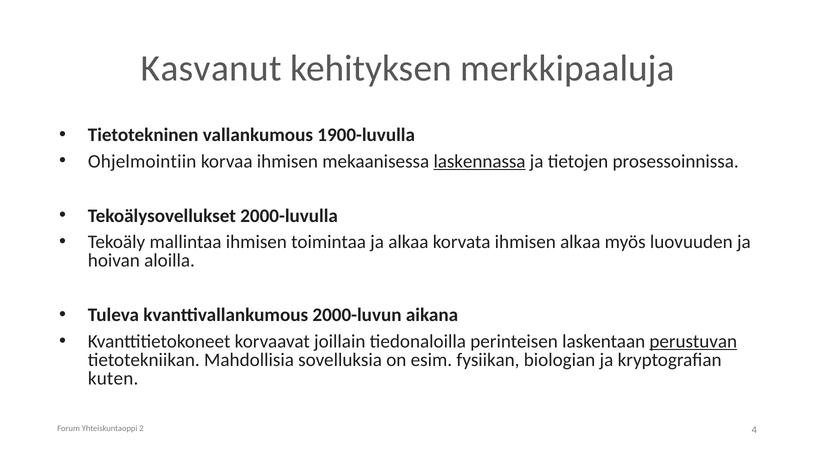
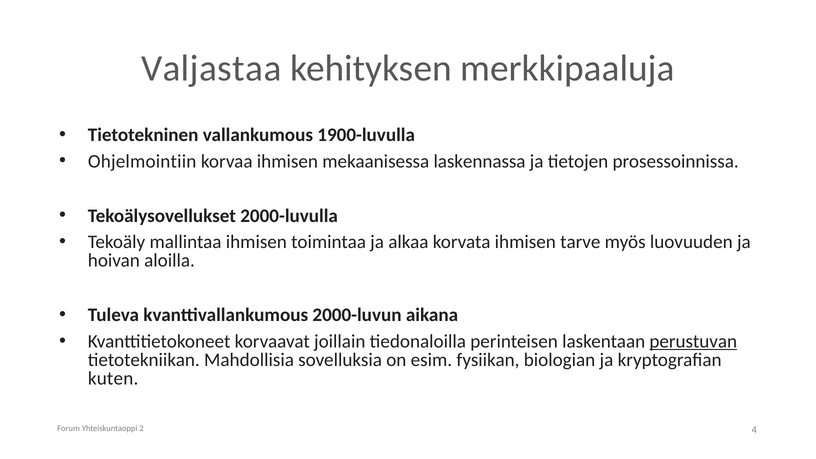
Kasvanut: Kasvanut -> Valjastaa
laskennassa underline: present -> none
ihmisen alkaa: alkaa -> tarve
